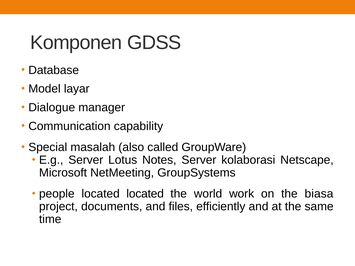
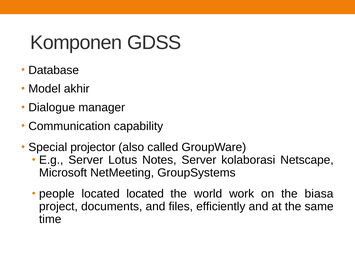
layar: layar -> akhir
masalah: masalah -> projector
